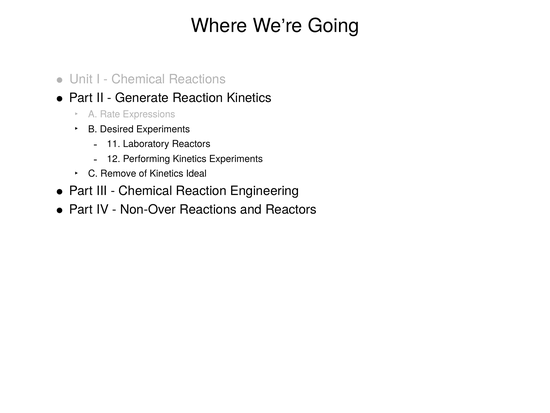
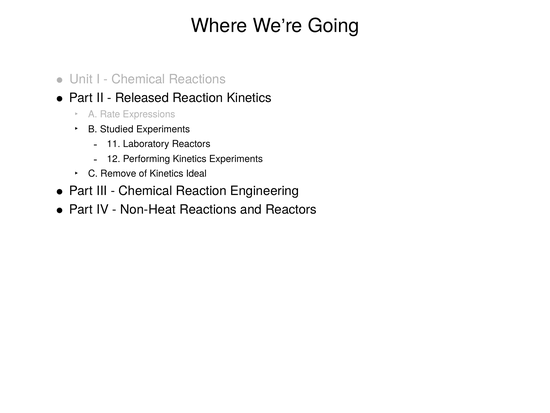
Generate: Generate -> Released
Desired: Desired -> Studied
Non-Over: Non-Over -> Non-Heat
